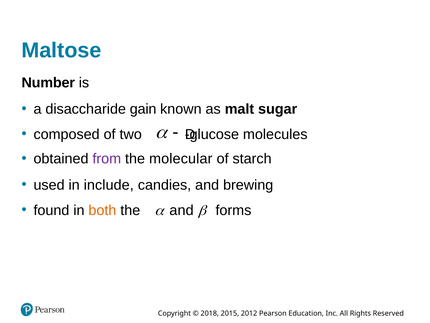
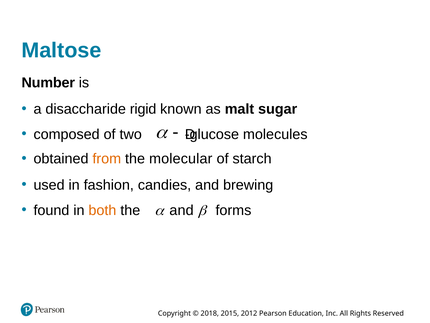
gain: gain -> rigid
from colour: purple -> orange
include: include -> fashion
